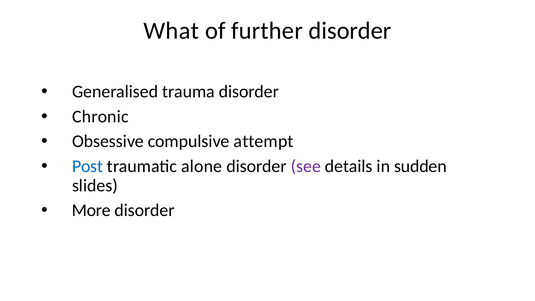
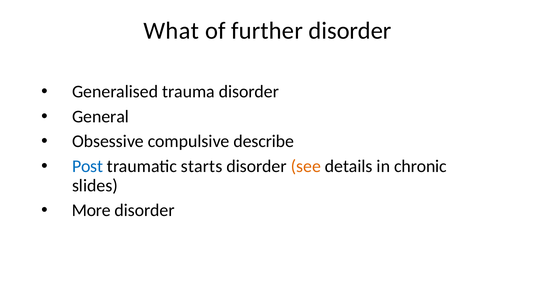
Chronic: Chronic -> General
attempt: attempt -> describe
alone: alone -> starts
see colour: purple -> orange
sudden: sudden -> chronic
